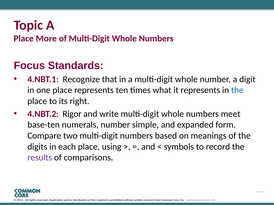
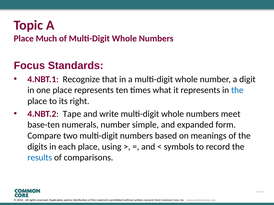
More: More -> Much
Rigor: Rigor -> Tape
results colour: purple -> blue
